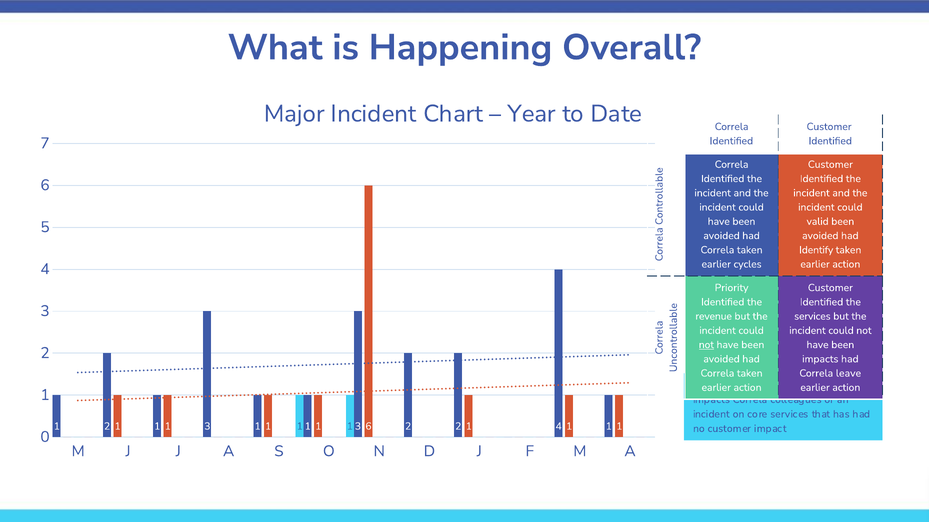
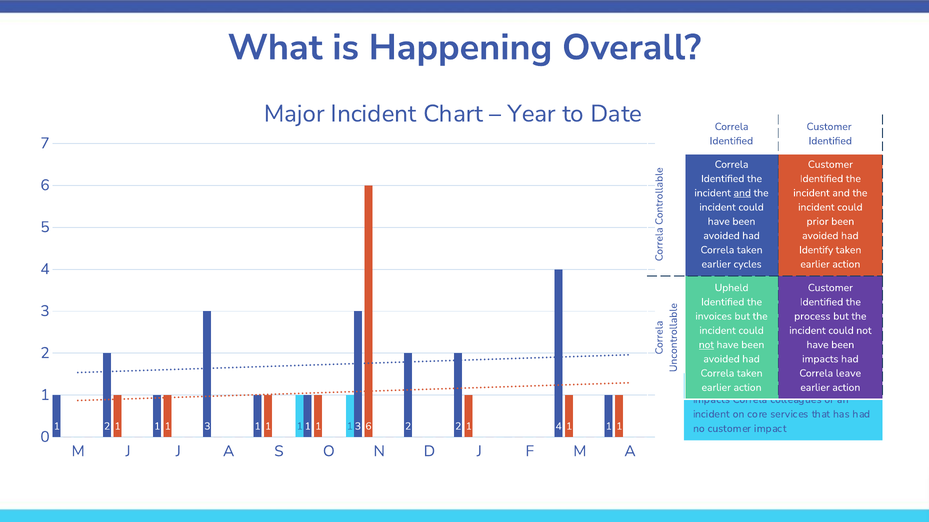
and at (742, 193) underline: none -> present
valid: valid -> prior
Priority: Priority -> Upheld
revenue: revenue -> invoices
services at (812, 317): services -> process
